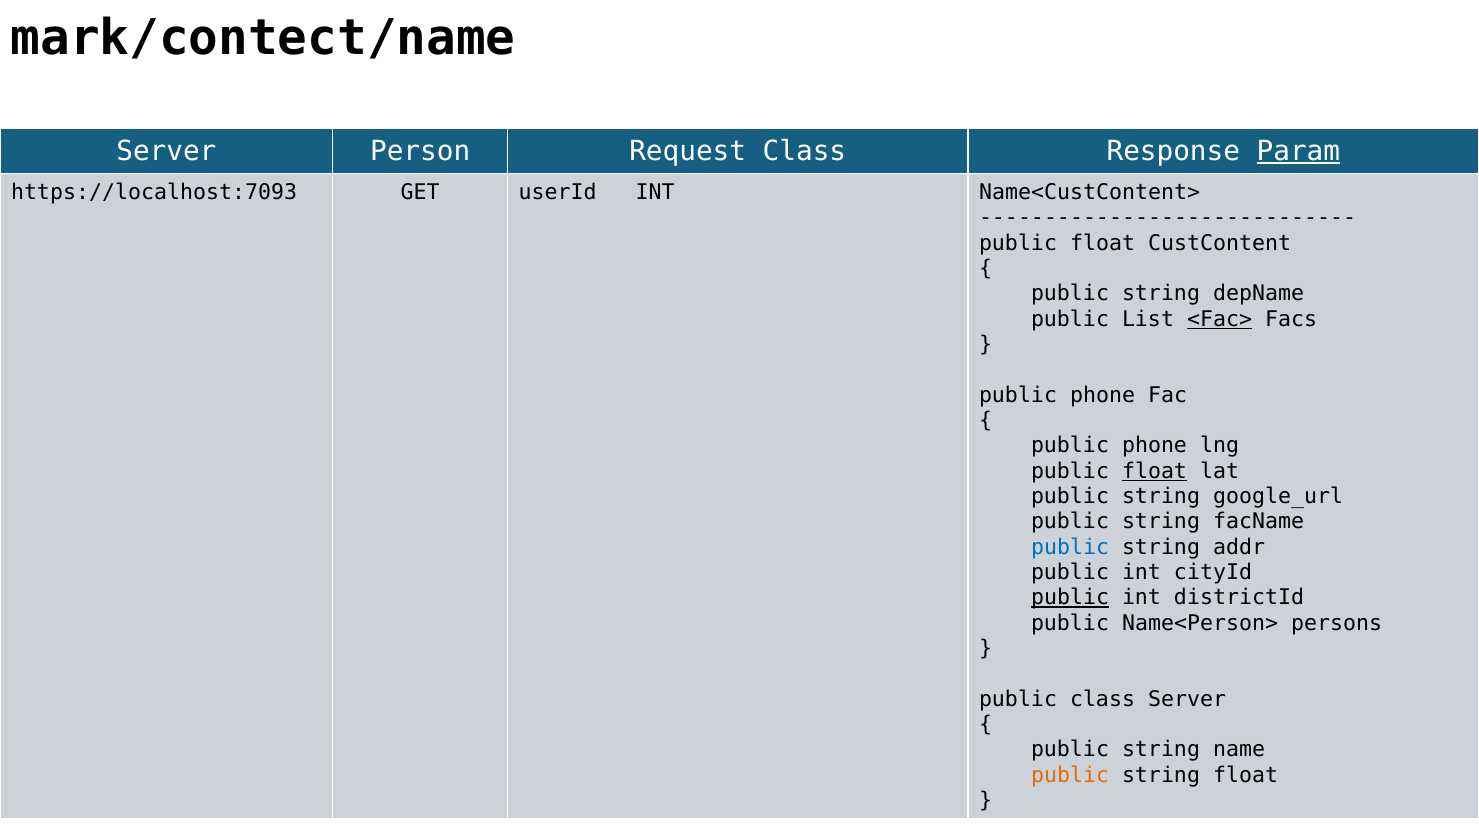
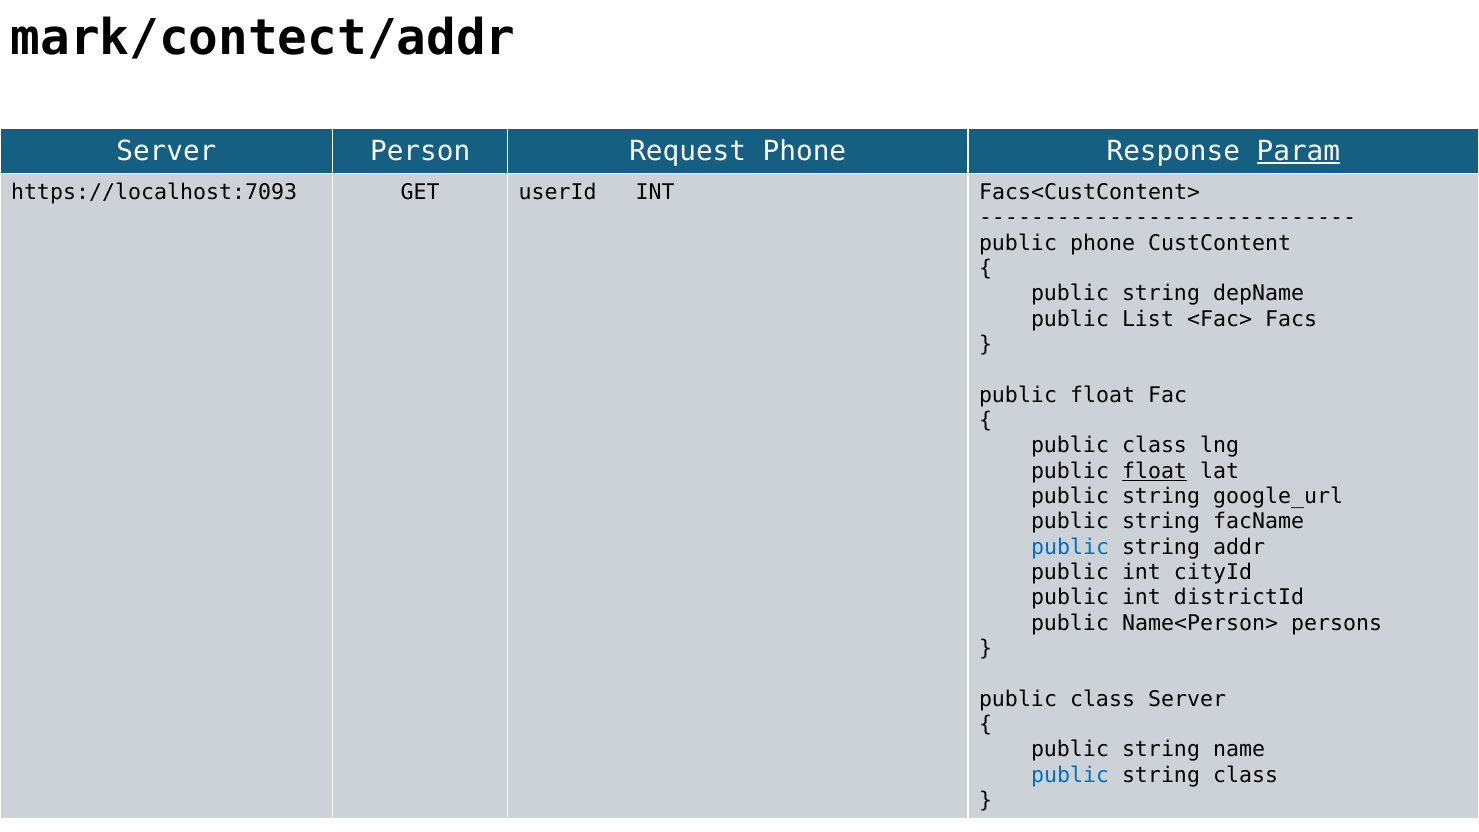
mark/contect/name: mark/contect/name -> mark/contect/addr
Request Class: Class -> Phone
Name<CustContent>: Name<CustContent> -> Facs<CustContent>
float at (1103, 243): float -> phone
<Fac> underline: present -> none
phone at (1103, 395): phone -> float
phone at (1155, 446): phone -> class
public at (1070, 598) underline: present -> none
public at (1070, 775) colour: orange -> blue
string float: float -> class
